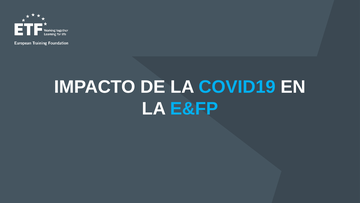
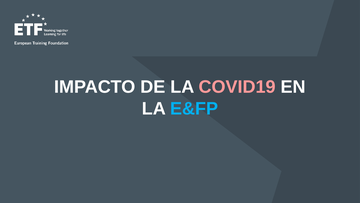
COVID19 colour: light blue -> pink
